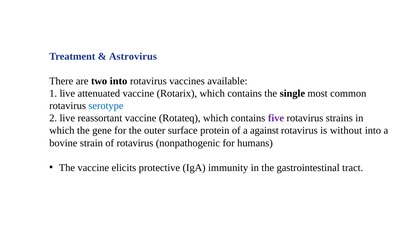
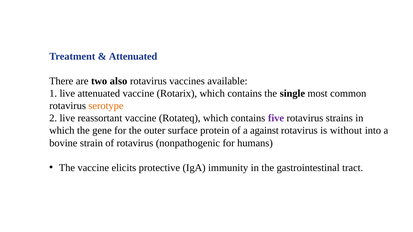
Astrovirus at (133, 56): Astrovirus -> Attenuated
two into: into -> also
serotype colour: blue -> orange
